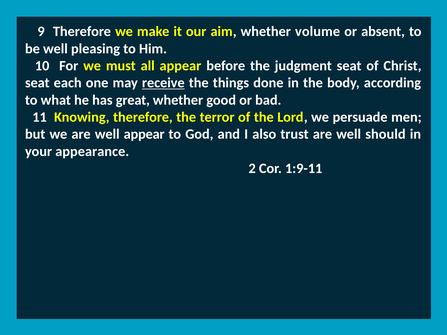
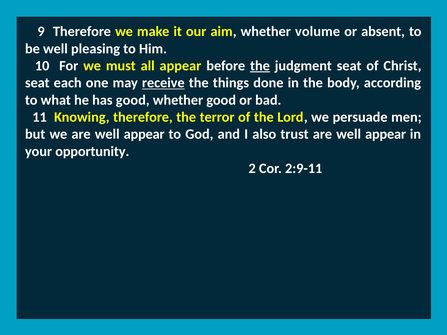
the at (260, 66) underline: none -> present
has great: great -> good
trust are well should: should -> appear
appearance: appearance -> opportunity
1:9-11: 1:9-11 -> 2:9-11
